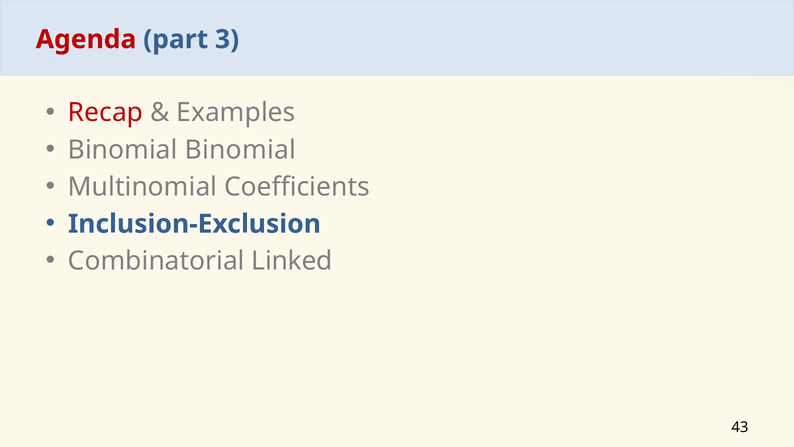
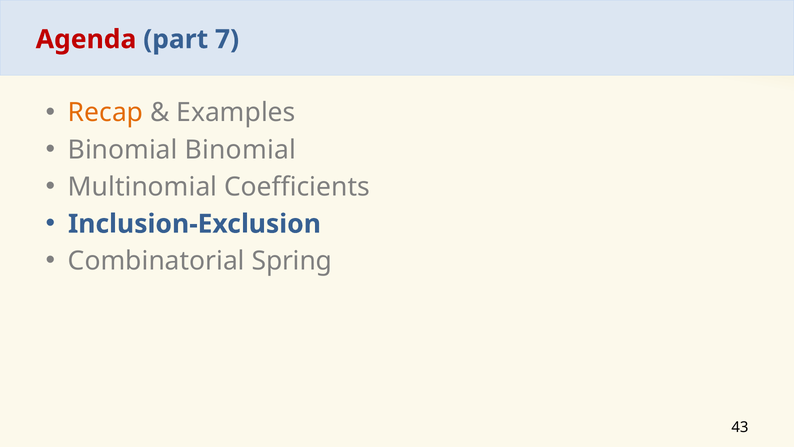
3: 3 -> 7
Recap colour: red -> orange
Linked: Linked -> Spring
